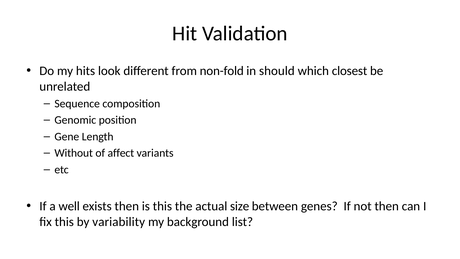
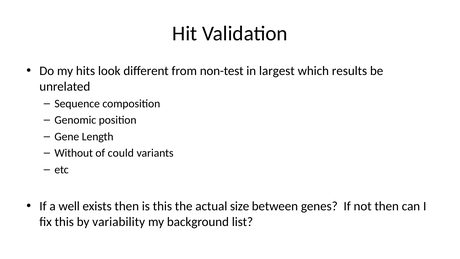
non-fold: non-fold -> non-test
should: should -> largest
closest: closest -> results
affect: affect -> could
